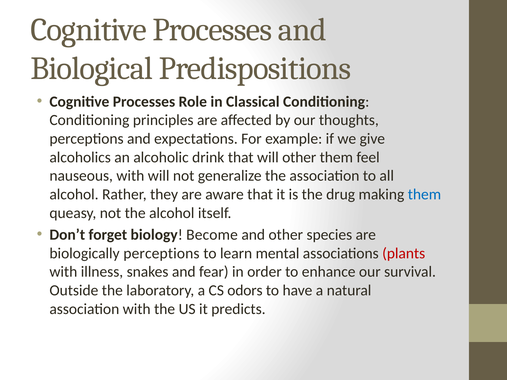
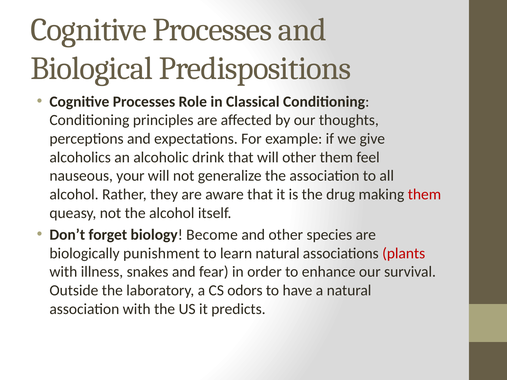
nauseous with: with -> your
them at (424, 195) colour: blue -> red
biologically perceptions: perceptions -> punishment
learn mental: mental -> natural
